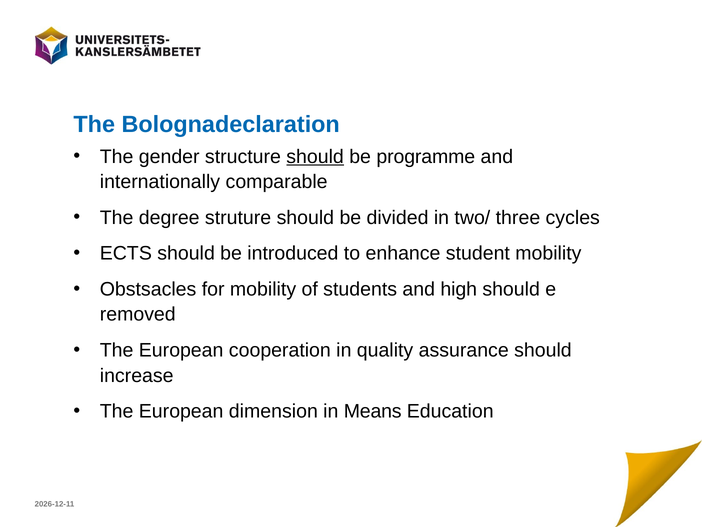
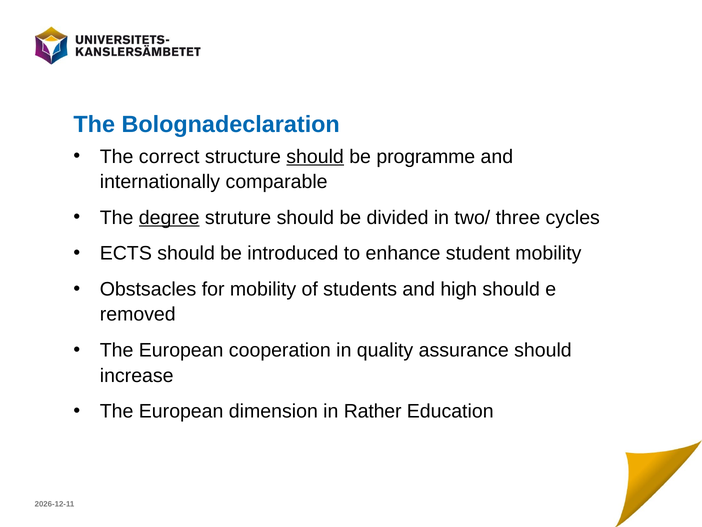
gender: gender -> correct
degree underline: none -> present
Means: Means -> Rather
